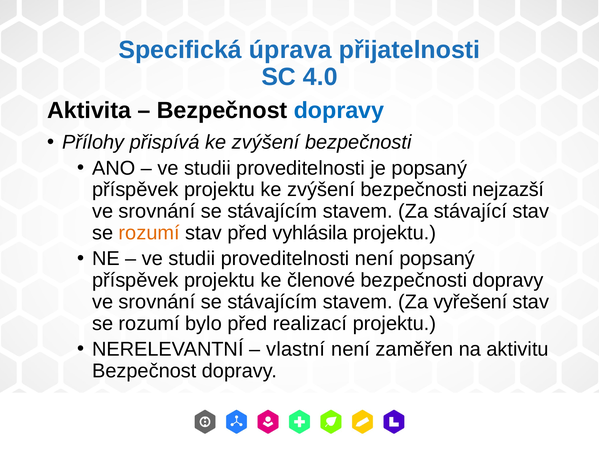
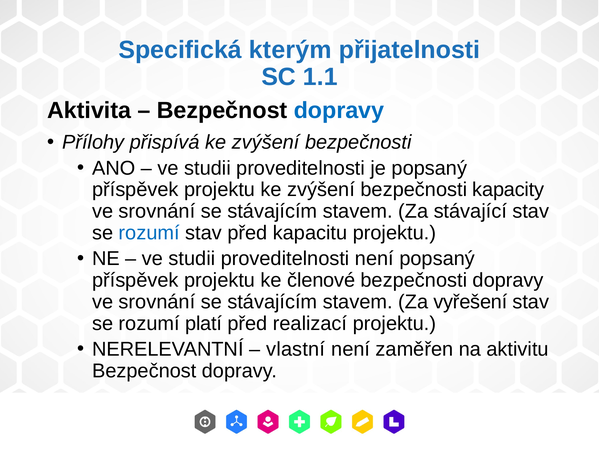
úprava: úprava -> kterým
4.0: 4.0 -> 1.1
nejzazší: nejzazší -> kapacity
rozumí at (149, 233) colour: orange -> blue
vyhlásila: vyhlásila -> kapacitu
bylo: bylo -> platí
